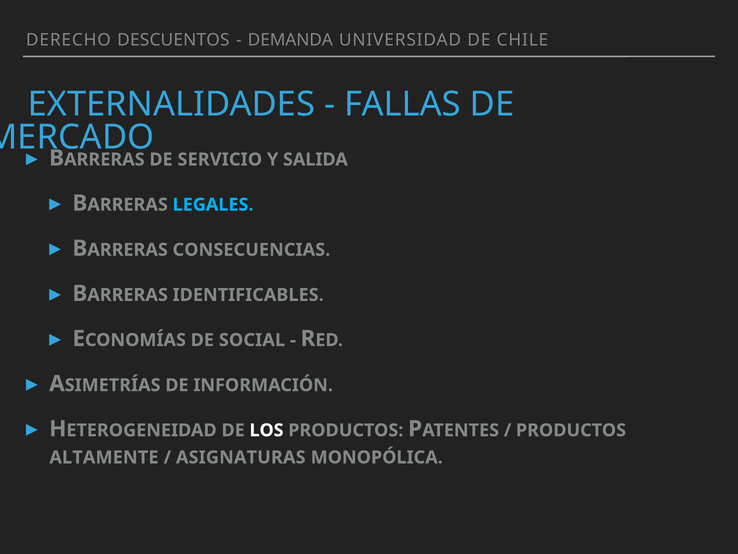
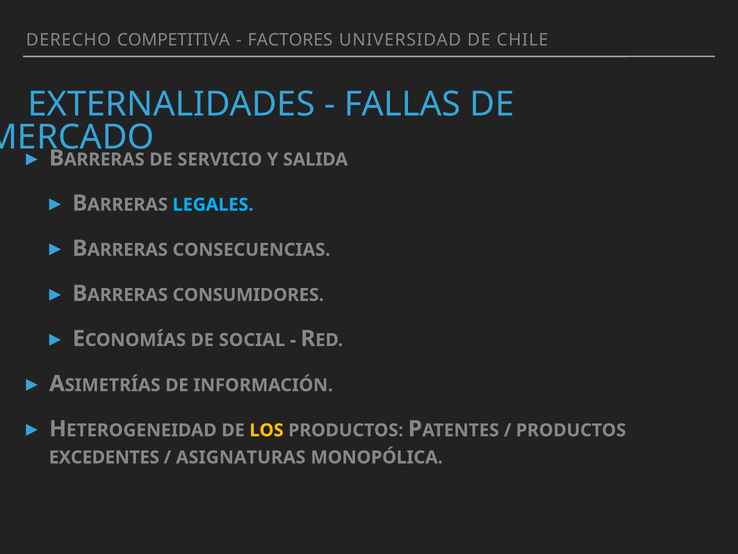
DESCUENTOS: DESCUENTOS -> COMPETITIVA
DEMANDA: DEMANDA -> FACTORES
IDENTIFICABLES: IDENTIFICABLES -> CONSUMIDORES
LOS colour: white -> yellow
ALTAMENTE: ALTAMENTE -> EXCEDENTES
